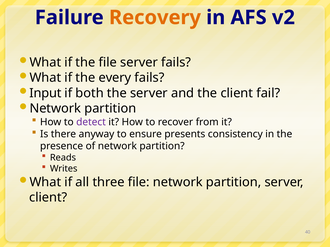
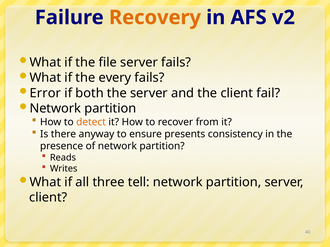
Input: Input -> Error
detect colour: purple -> orange
three file: file -> tell
